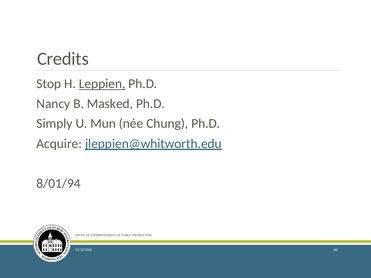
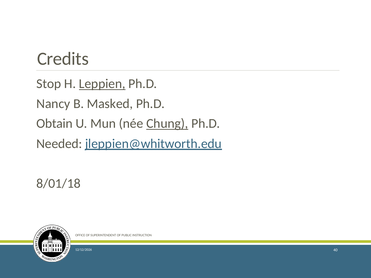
Simply: Simply -> Obtain
Chung underline: none -> present
Acquire: Acquire -> Needed
8/01/94: 8/01/94 -> 8/01/18
